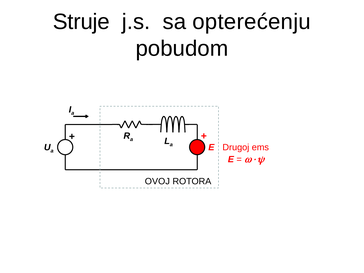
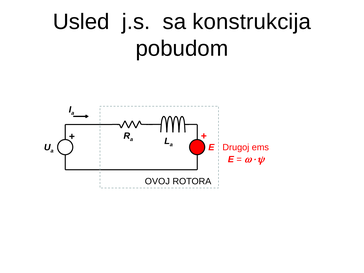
Struje: Struje -> Usled
opterećenju: opterećenju -> konstrukcija
